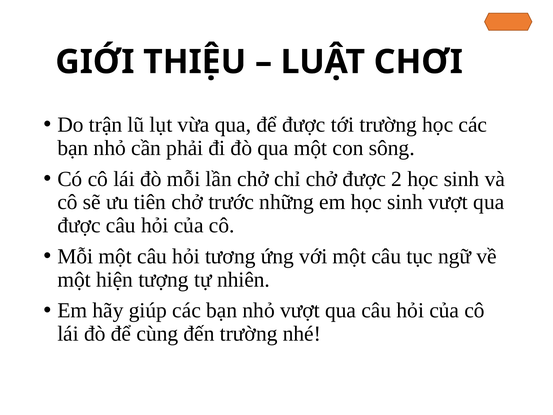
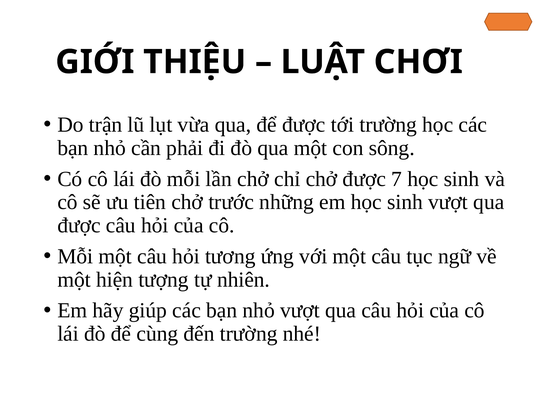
2: 2 -> 7
